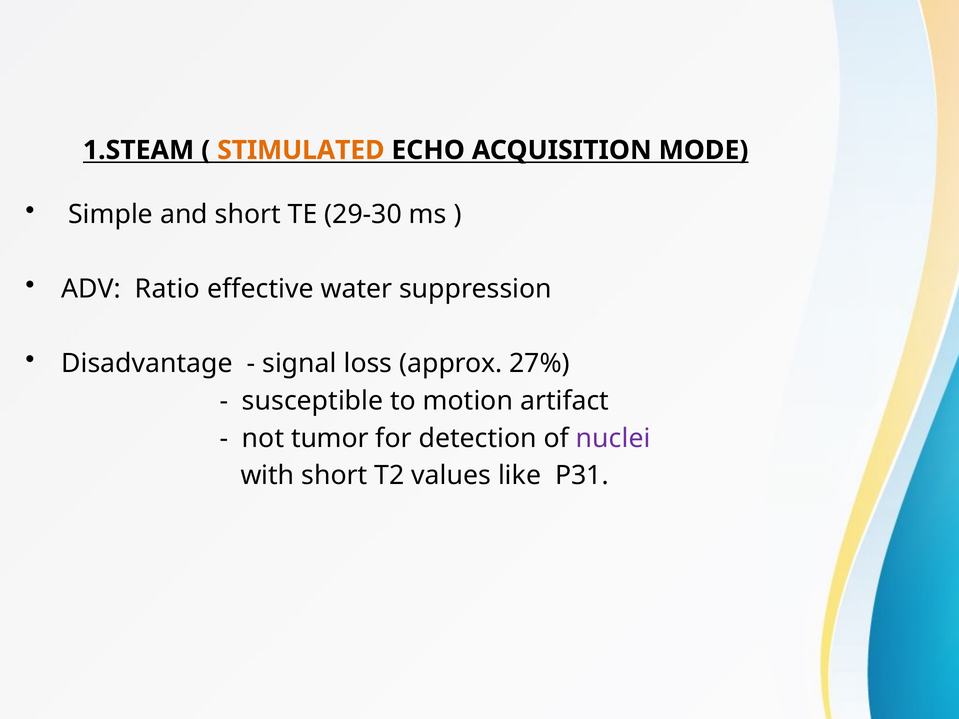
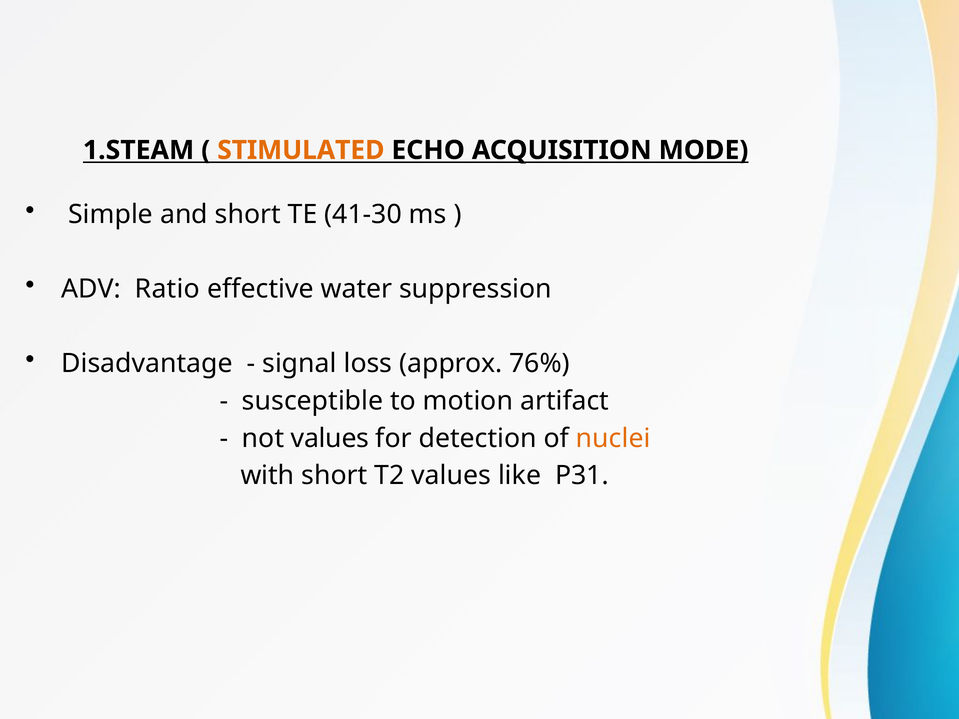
29-30: 29-30 -> 41-30
27%: 27% -> 76%
not tumor: tumor -> values
nuclei colour: purple -> orange
